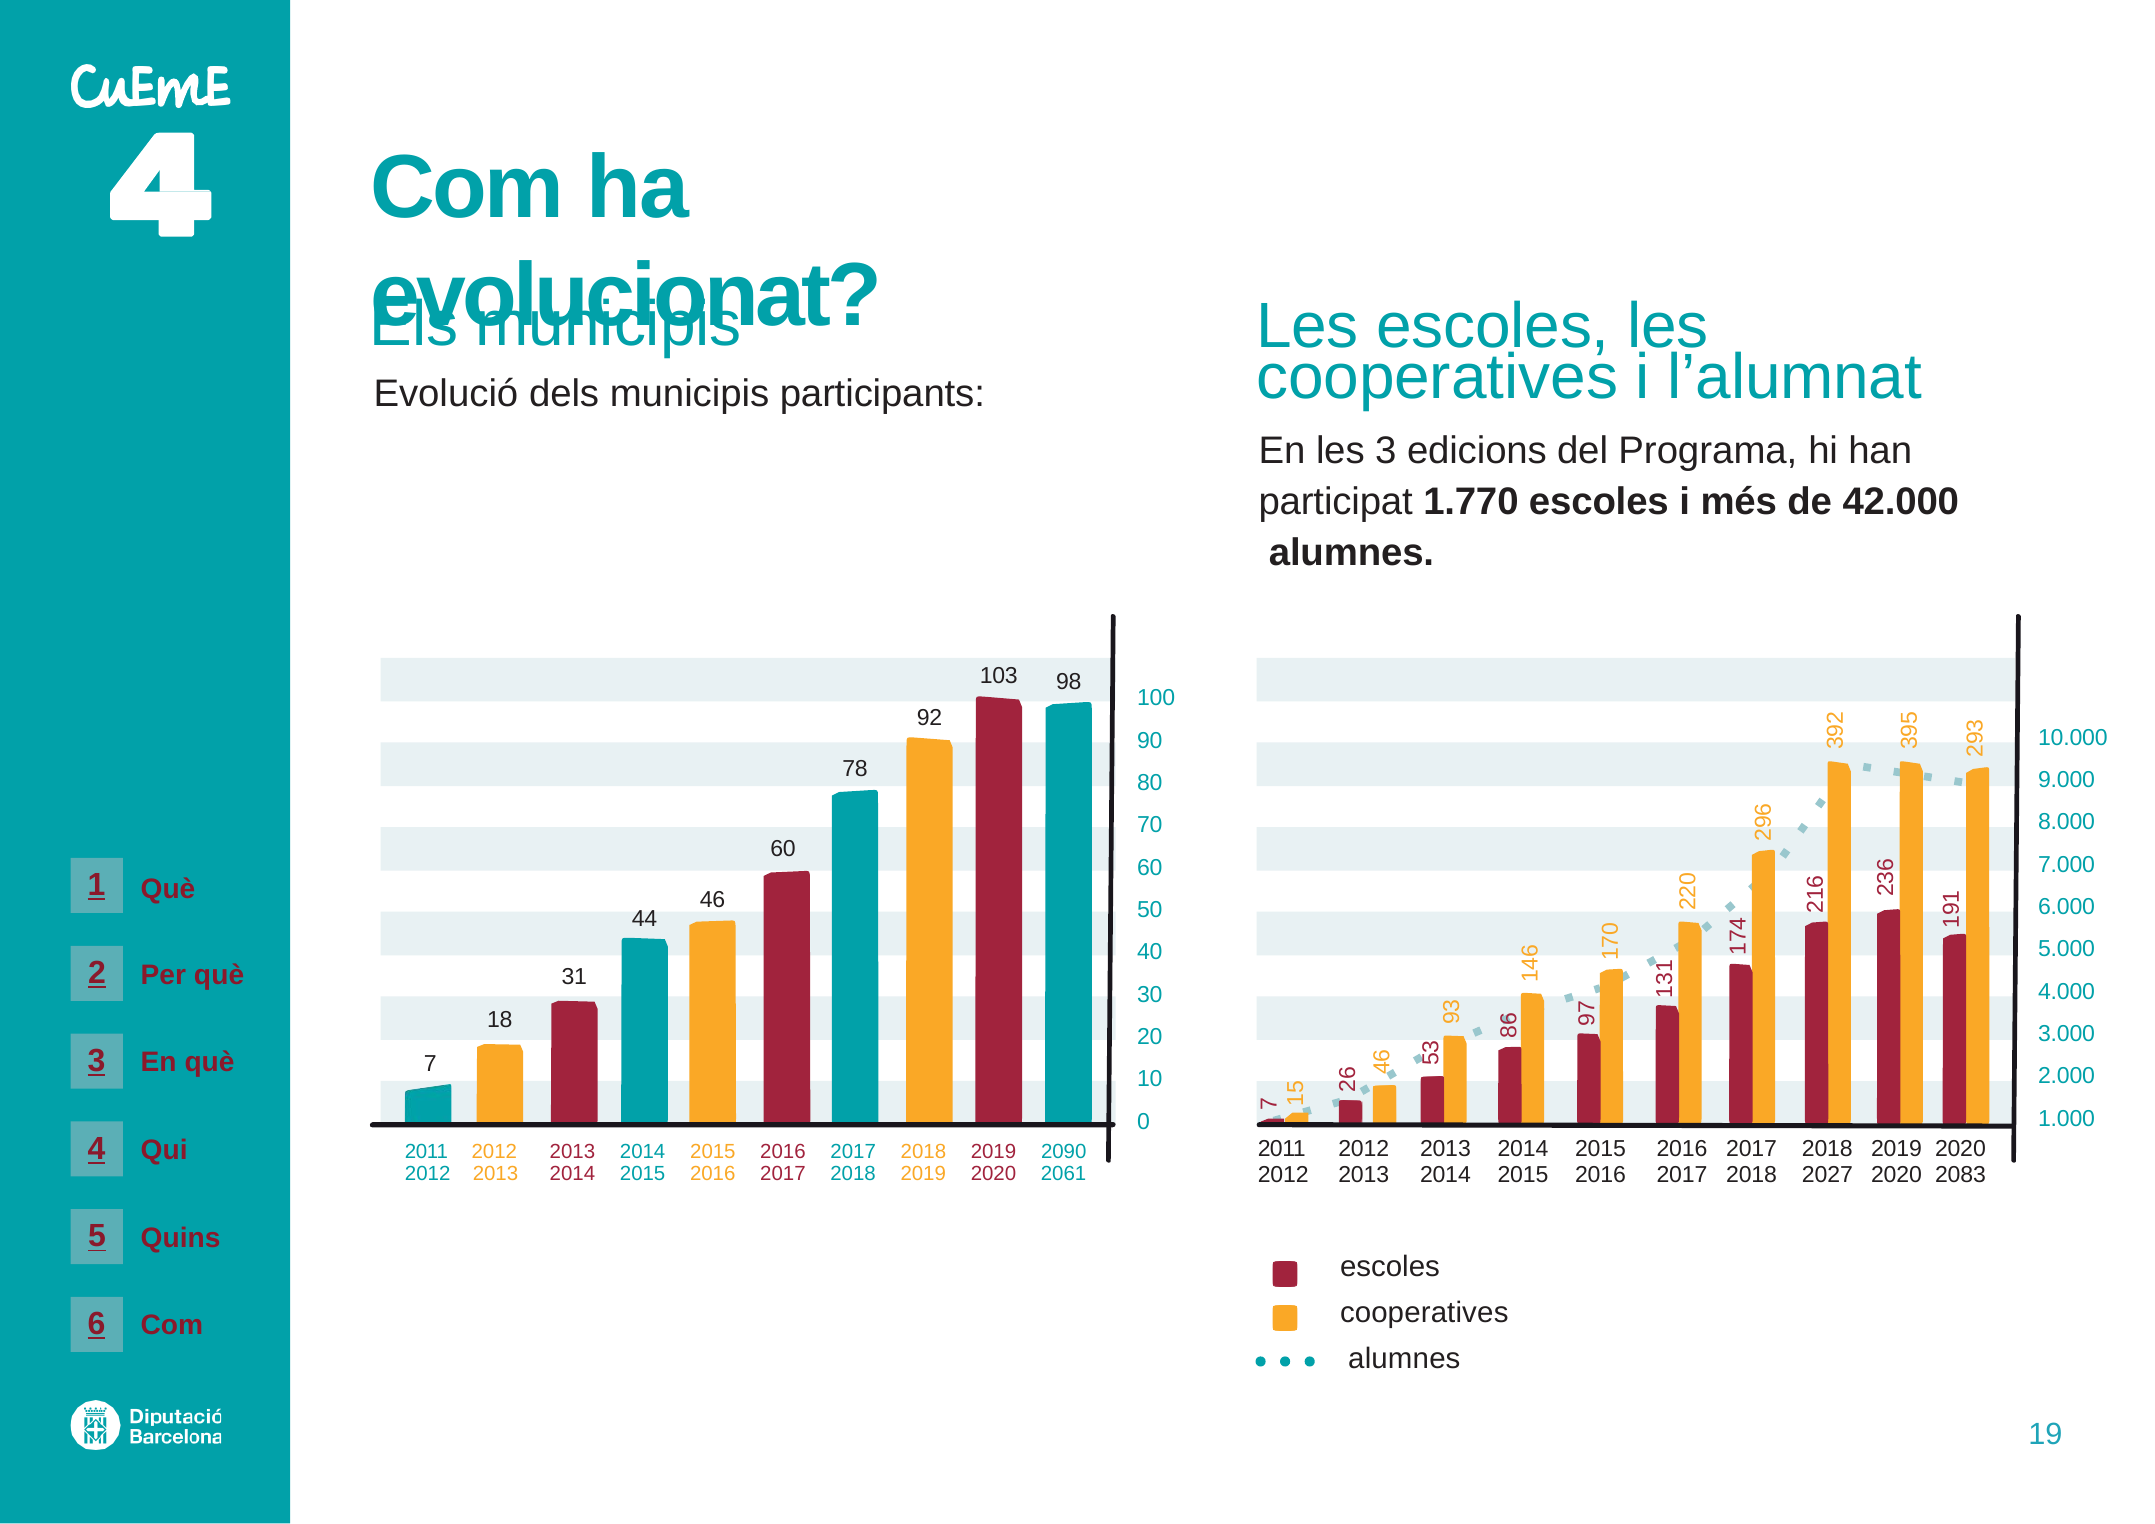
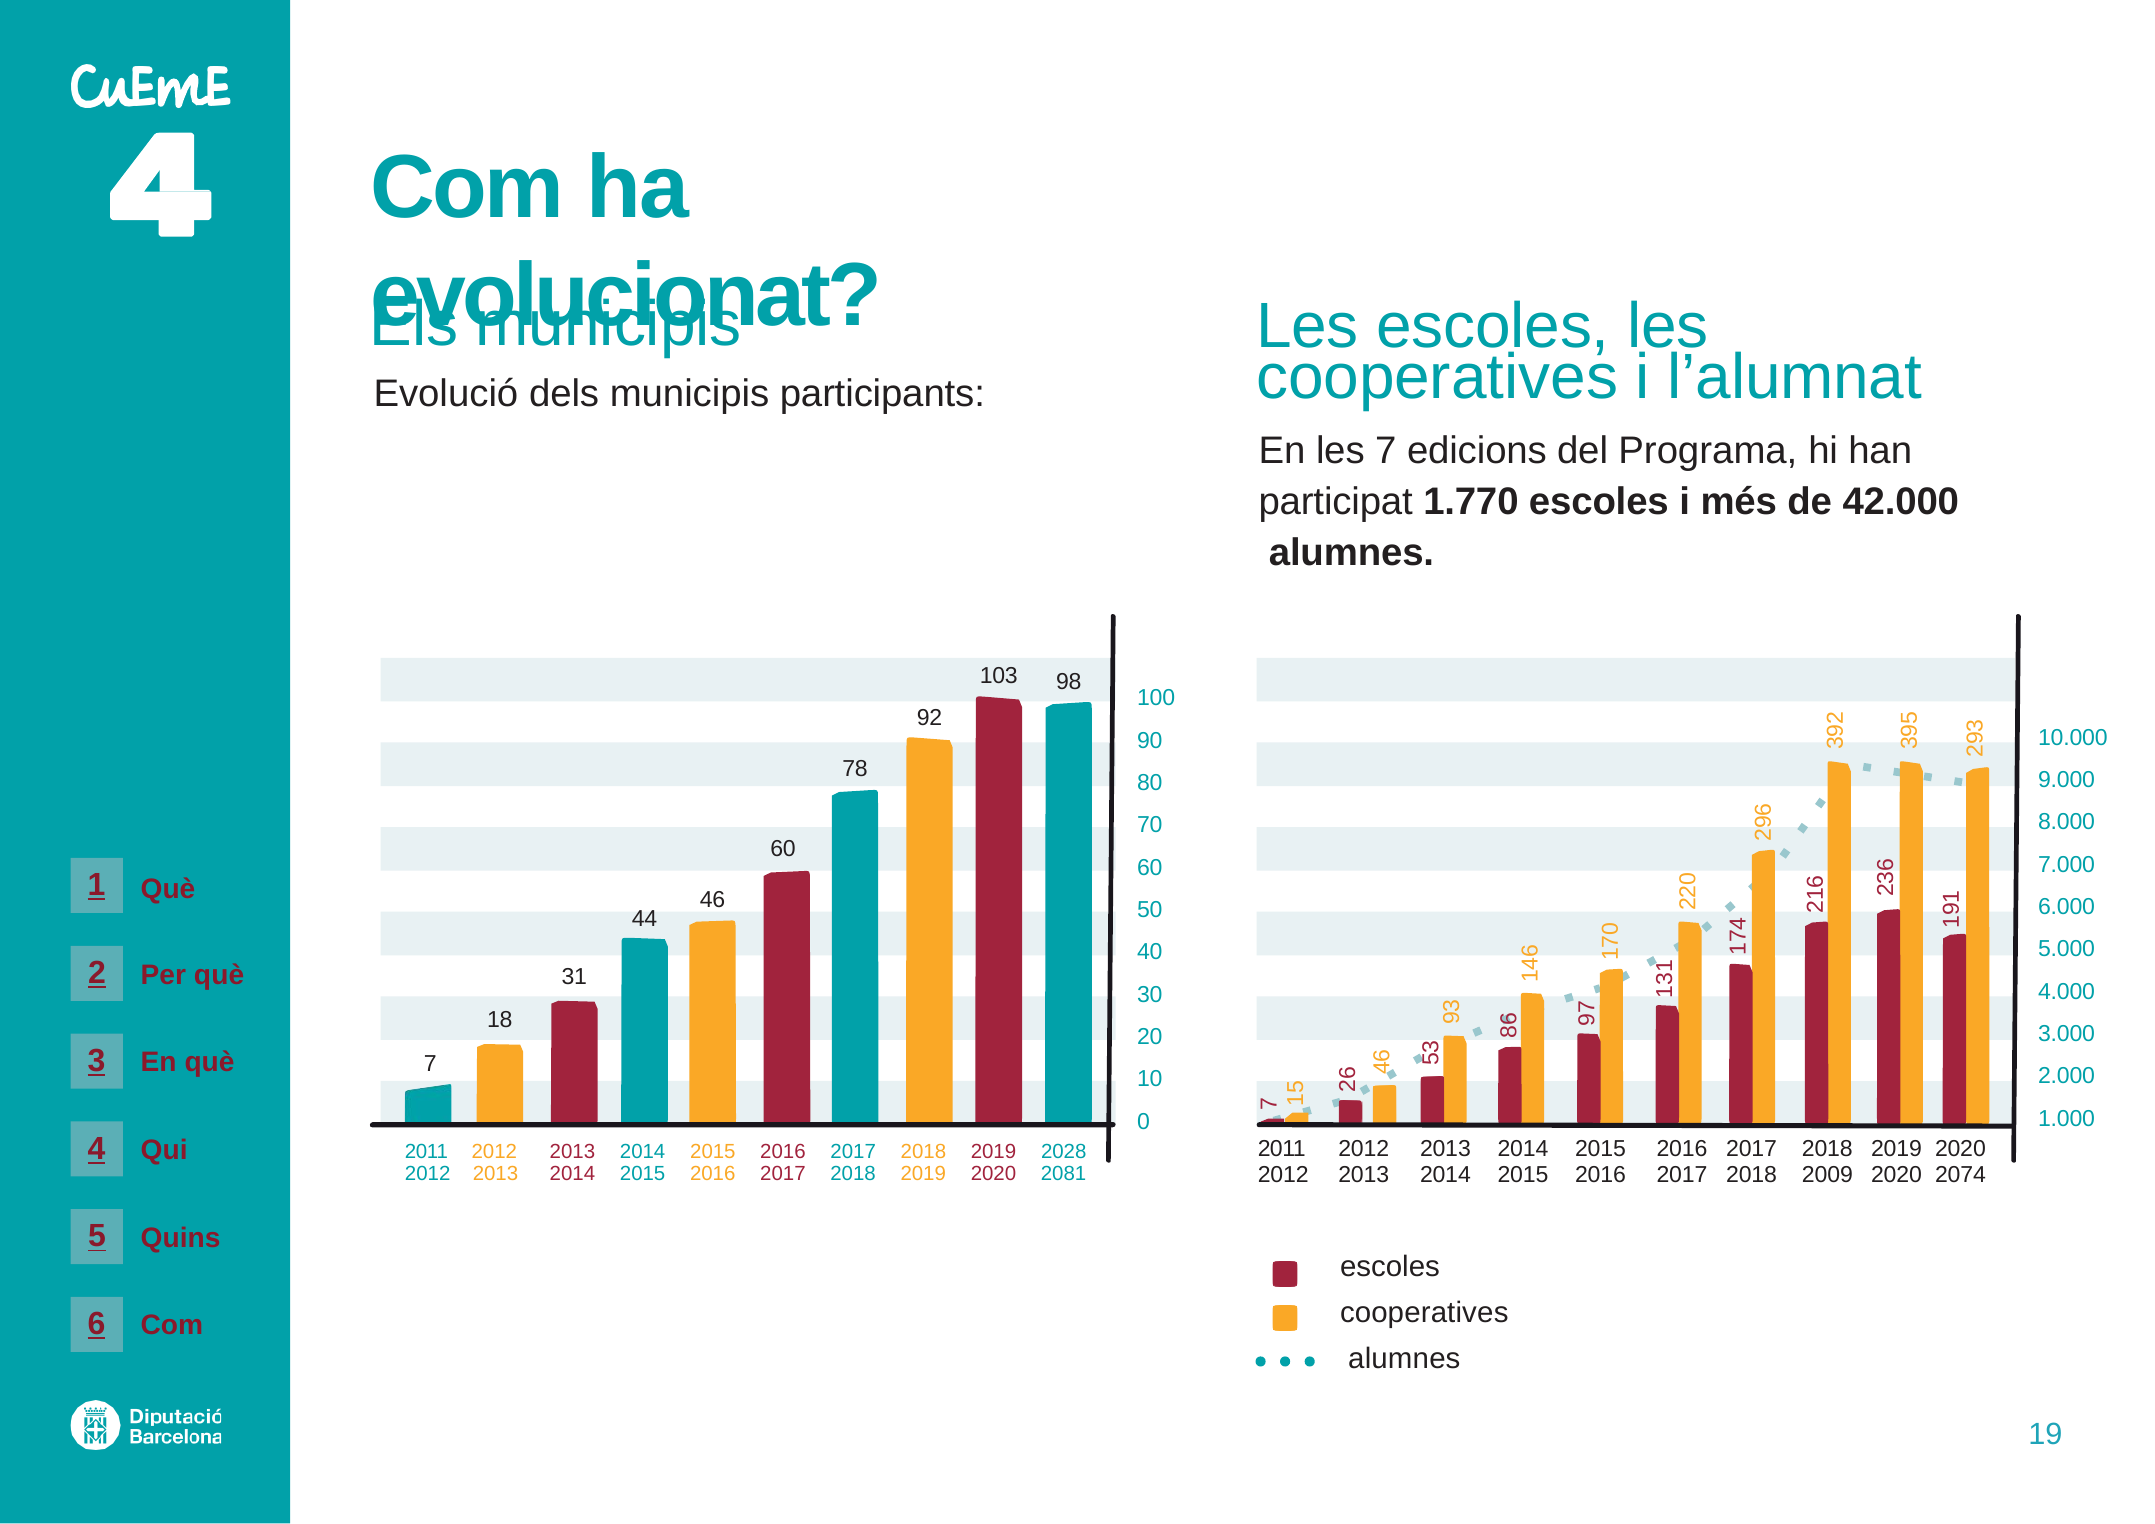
les 3: 3 -> 7
2090: 2090 -> 2028
2027: 2027 -> 2009
2083: 2083 -> 2074
2061: 2061 -> 2081
